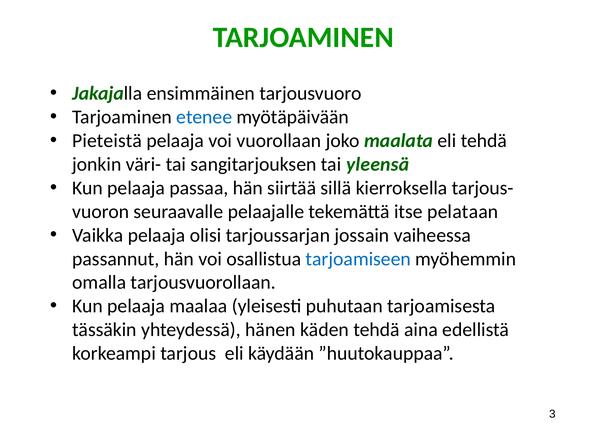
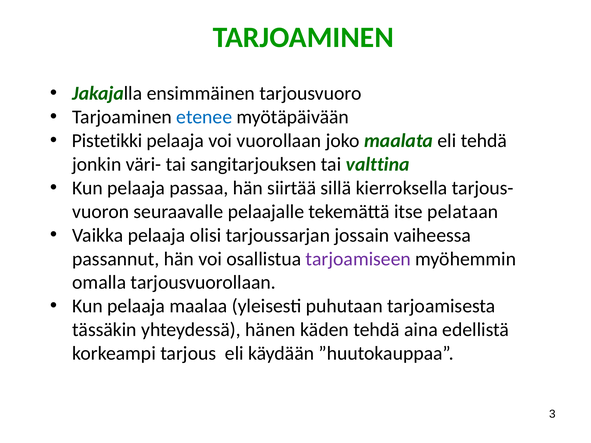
Pieteistä: Pieteistä -> Pistetikki
yleensä: yleensä -> valttina
tarjoamiseen colour: blue -> purple
